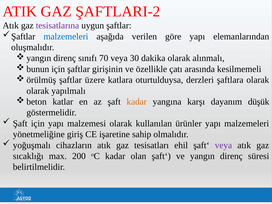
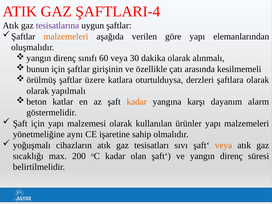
ŞAFTLARI-2: ŞAFTLARI-2 -> ŞAFTLARI-4
malzemeleri at (66, 36) colour: blue -> orange
70: 70 -> 60
düşük: düşük -> alarm
giriş: giriş -> aynı
ehil: ehil -> sıvı
veya at (223, 145) colour: purple -> orange
